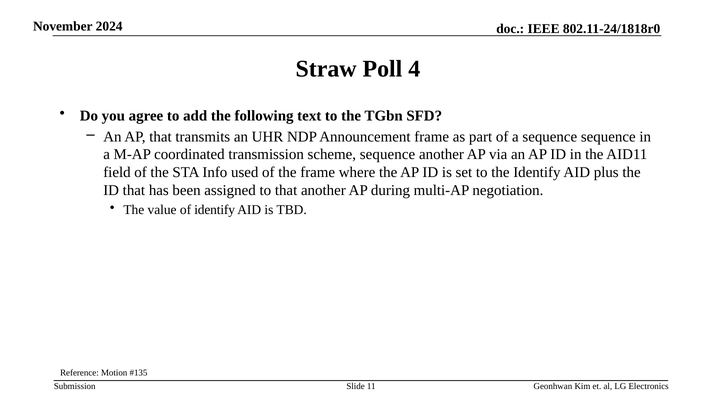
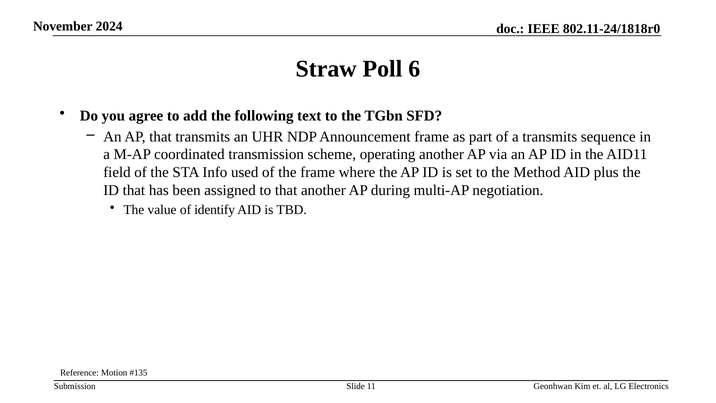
4: 4 -> 6
a sequence: sequence -> transmits
scheme sequence: sequence -> operating
the Identify: Identify -> Method
